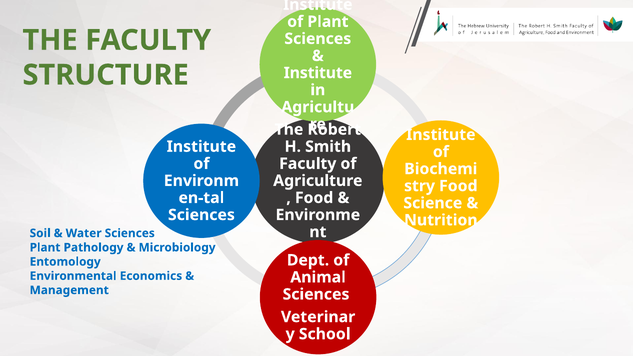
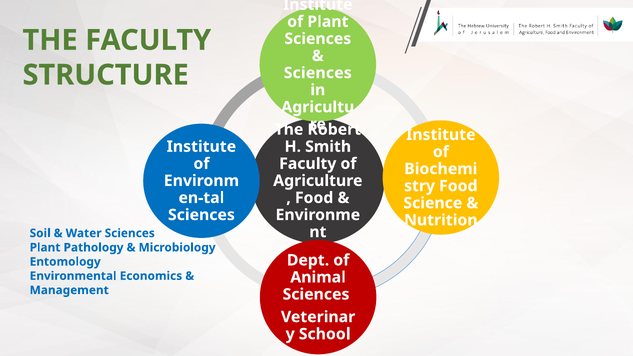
Institute at (318, 73): Institute -> Sciences
